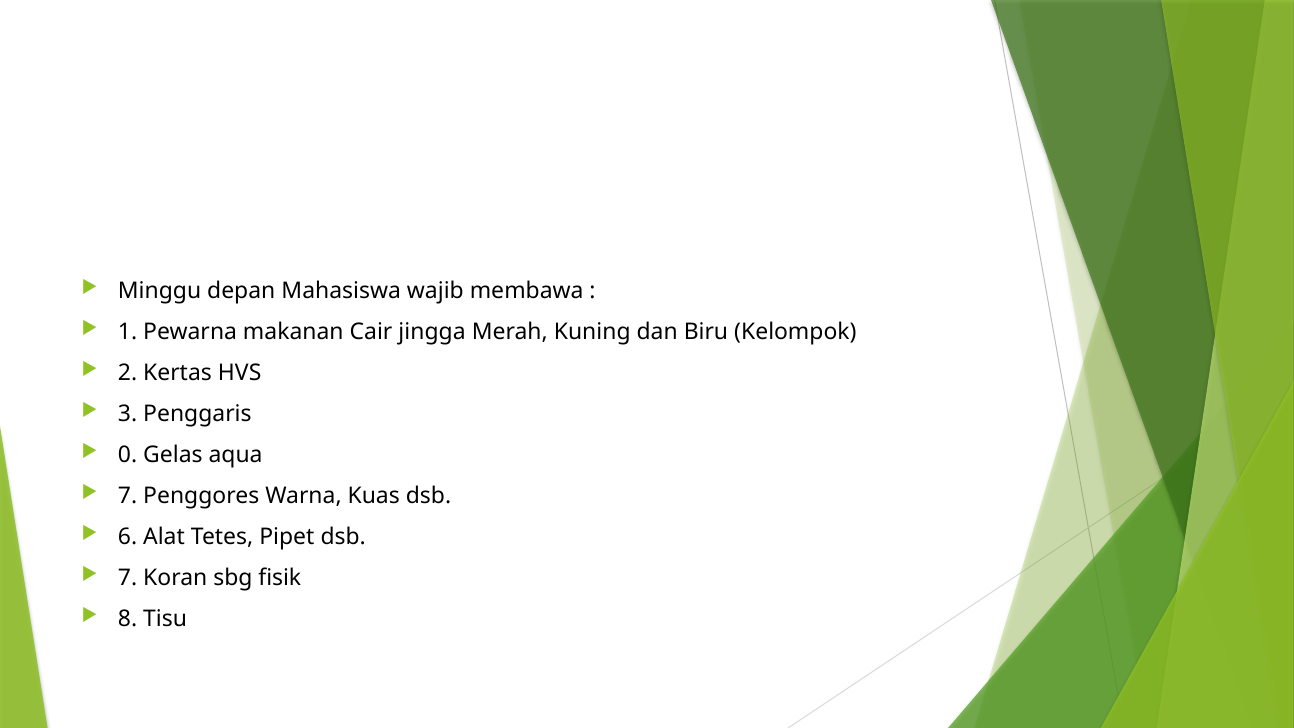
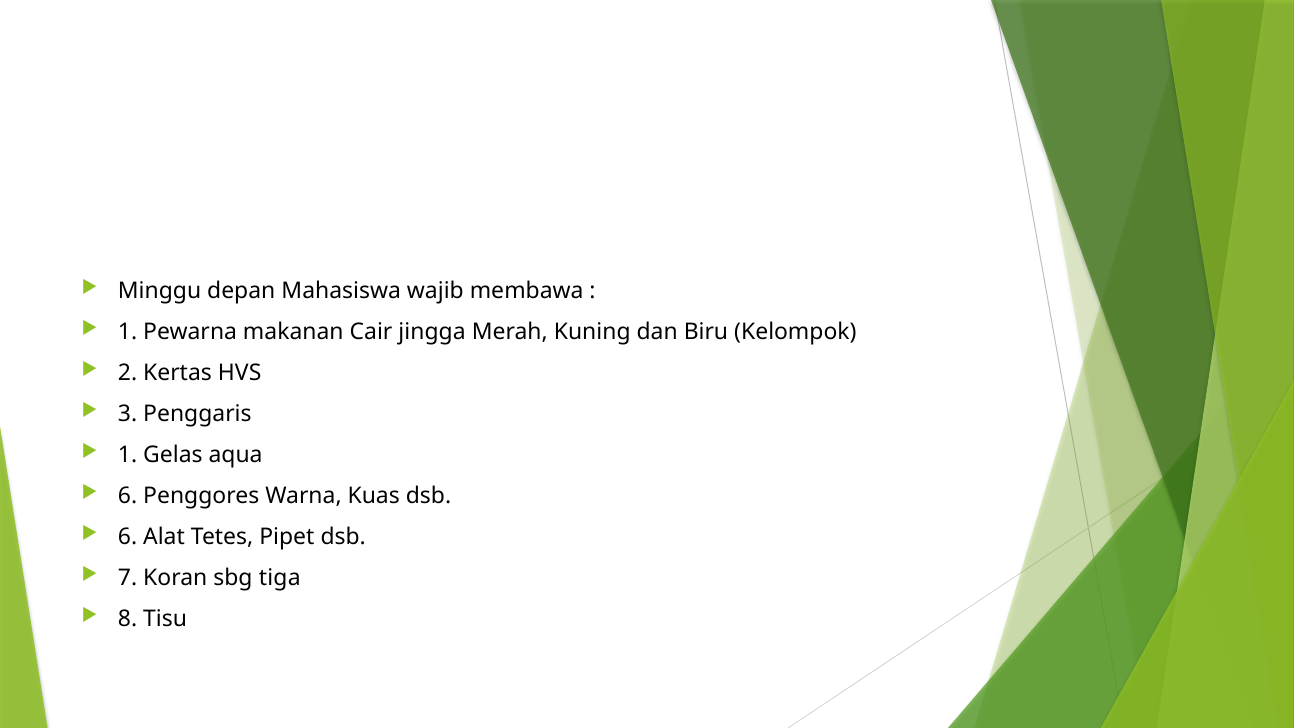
0 at (128, 455): 0 -> 1
7 at (128, 496): 7 -> 6
fisik: fisik -> tiga
